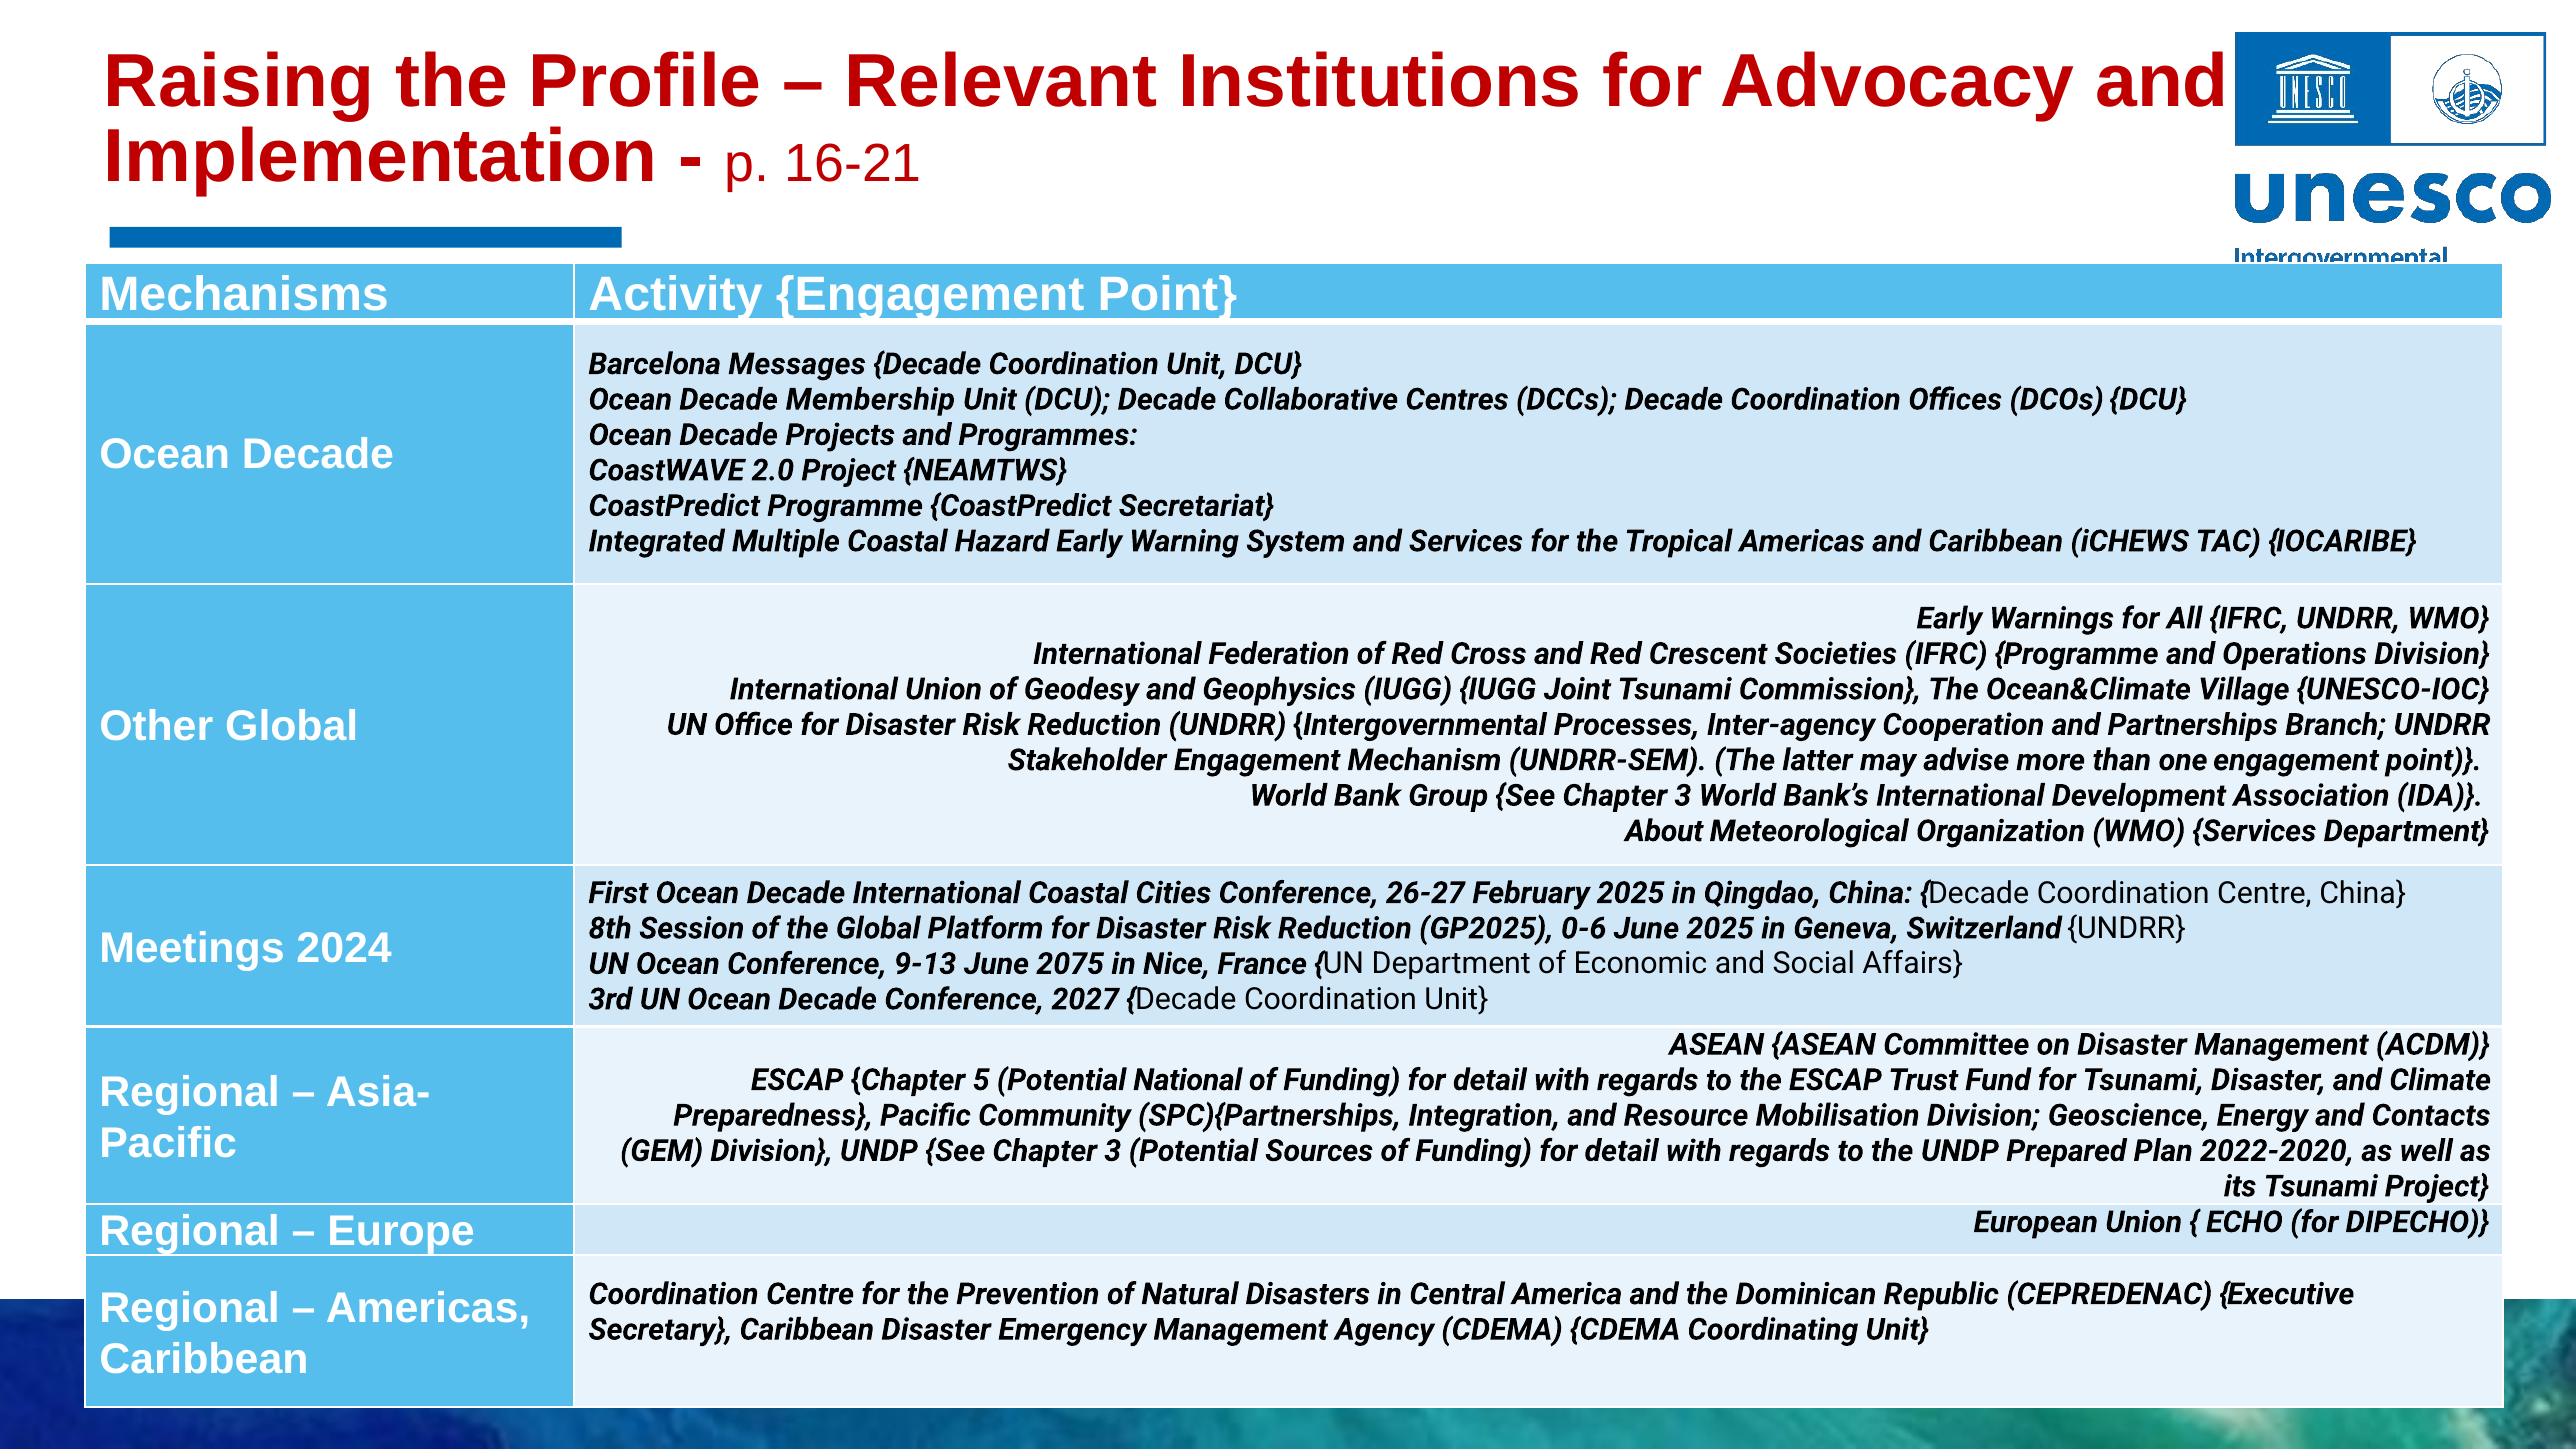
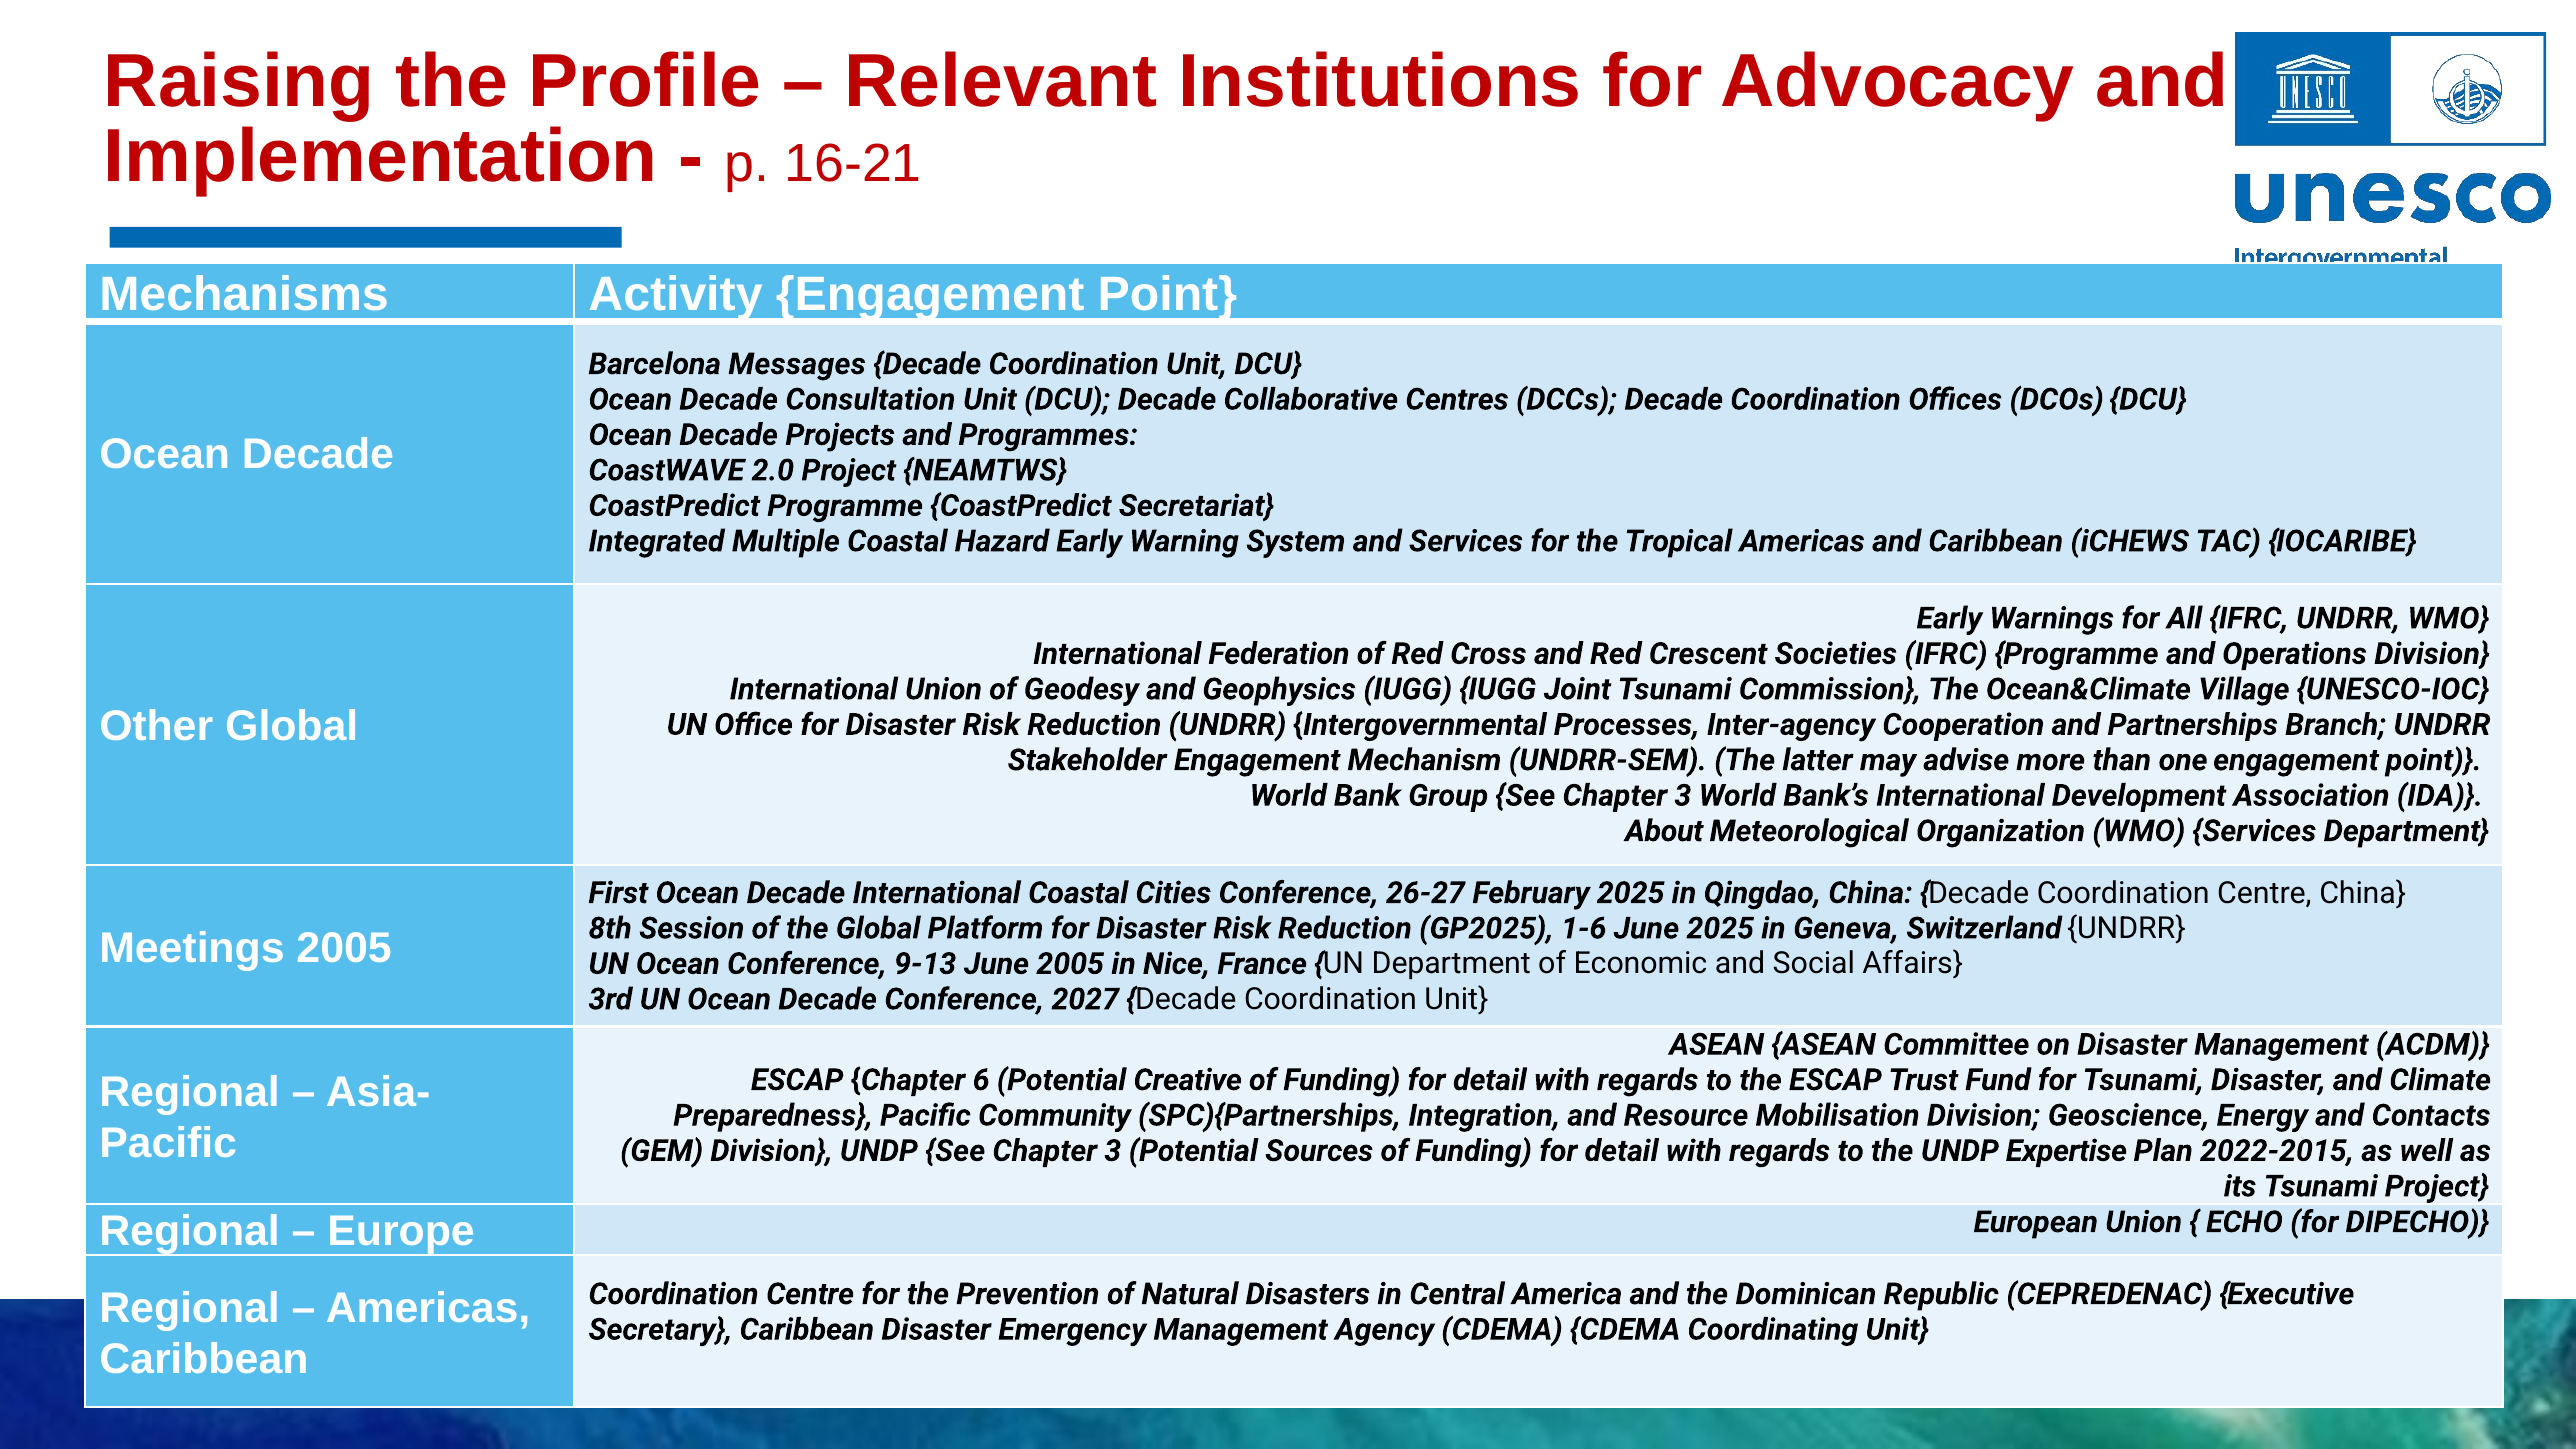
Membership: Membership -> Consultation
0-6: 0-6 -> 1-6
Meetings 2024: 2024 -> 2005
June 2075: 2075 -> 2005
5: 5 -> 6
National: National -> Creative
Prepared: Prepared -> Expertise
2022-2020: 2022-2020 -> 2022-2015
